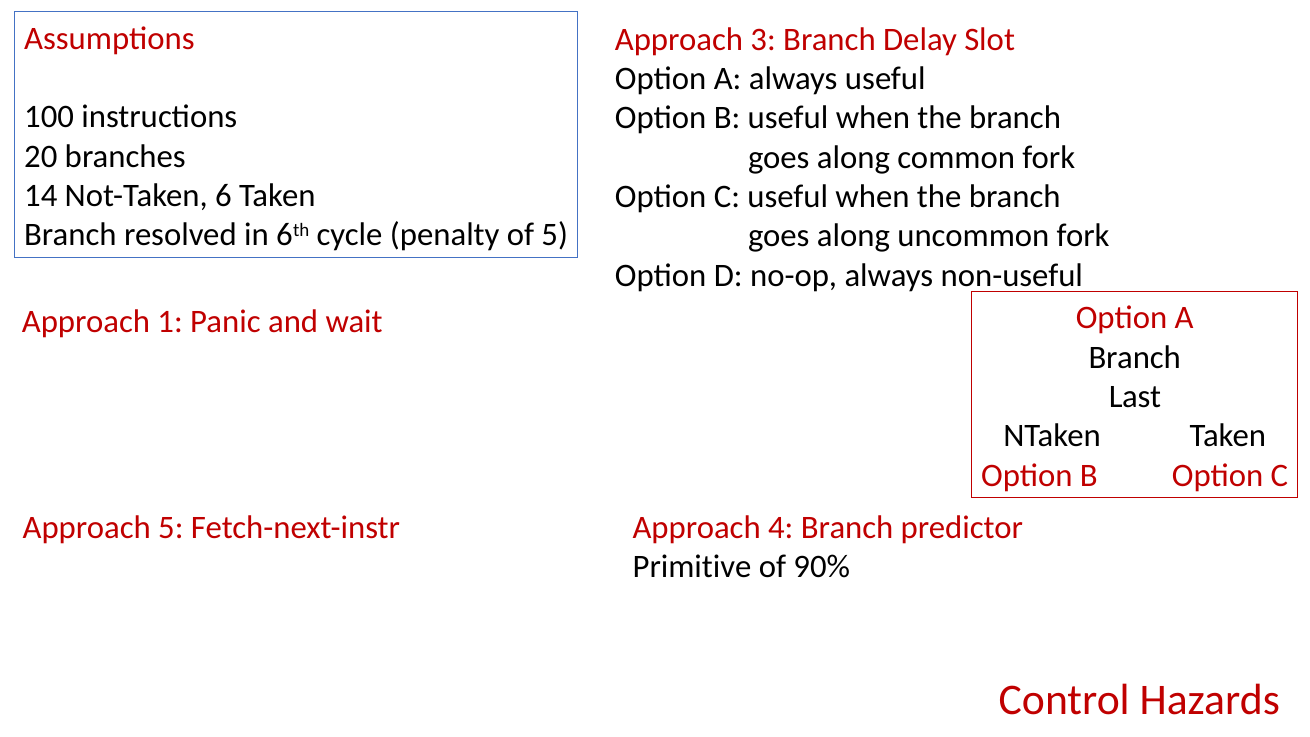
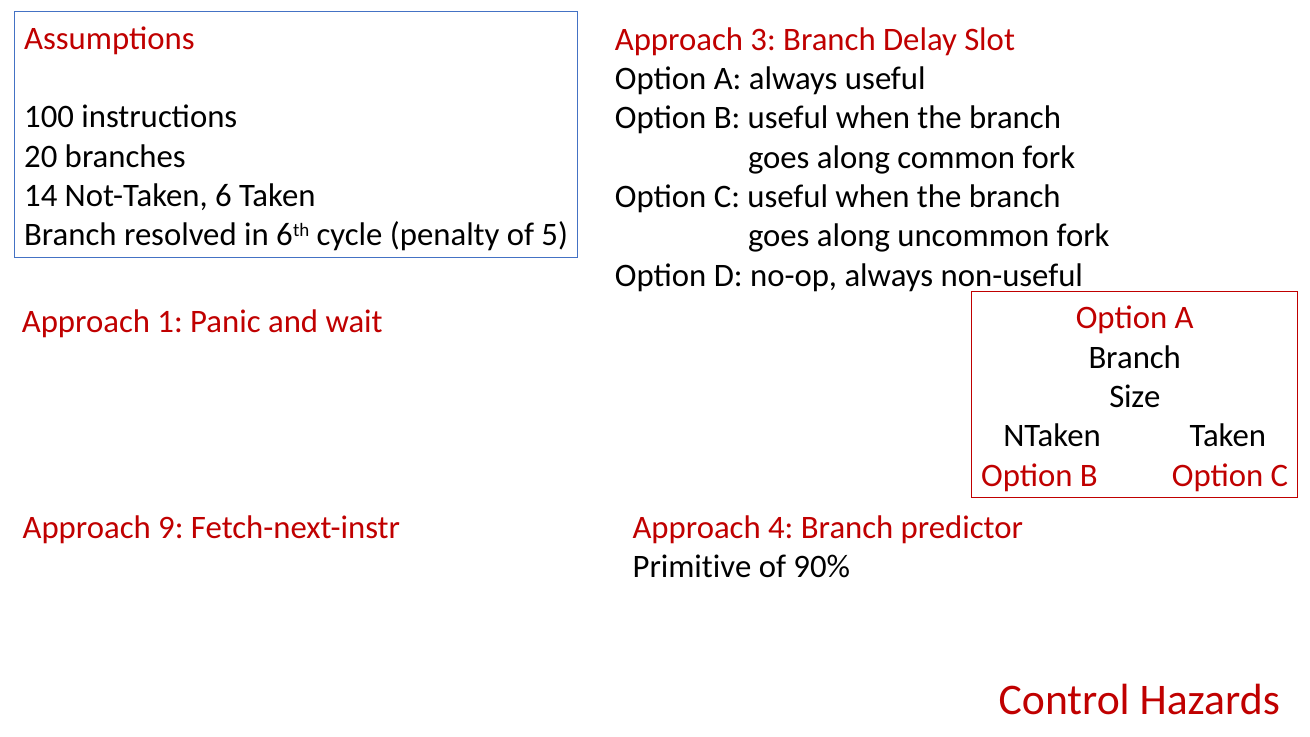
Last: Last -> Size
Approach 5: 5 -> 9
